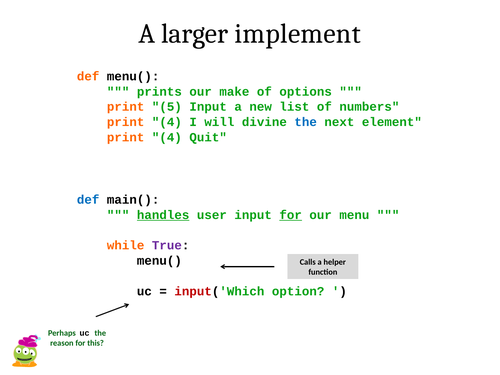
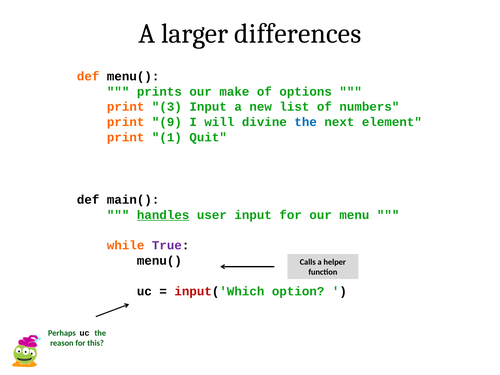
implement: implement -> differences
5: 5 -> 3
4 at (167, 122): 4 -> 9
4 at (167, 137): 4 -> 1
def at (88, 200) colour: blue -> black
for at (291, 215) underline: present -> none
